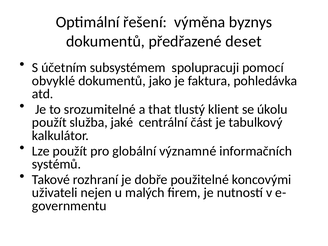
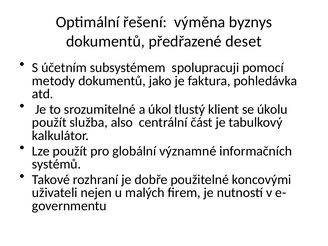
obvyklé: obvyklé -> metody
that: that -> úkol
jaké: jaké -> also
